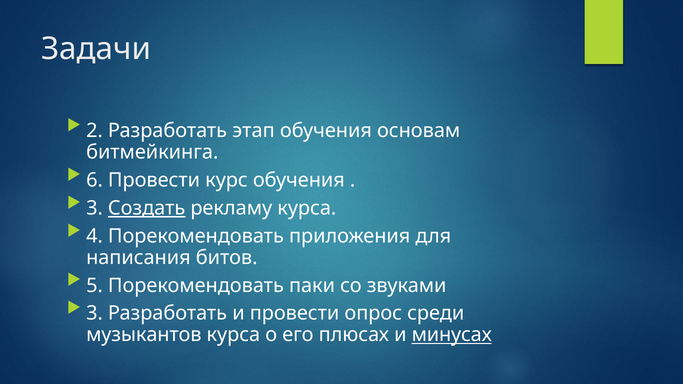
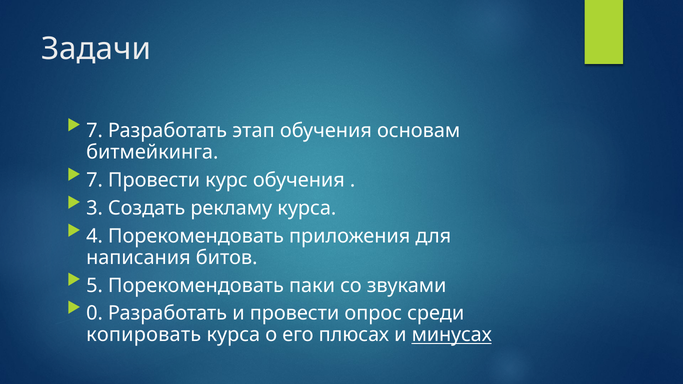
2 at (95, 131): 2 -> 7
6 at (95, 180): 6 -> 7
Создать underline: present -> none
3 at (95, 314): 3 -> 0
музыкантов: музыкантов -> копировать
